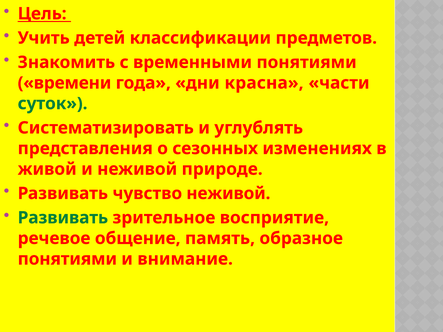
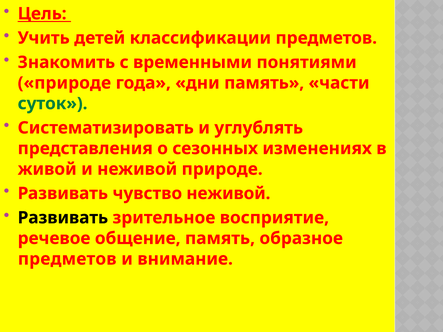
времени at (65, 83): времени -> природе
дни красна: красна -> память
Развивать at (63, 218) colour: green -> black
понятиями at (67, 259): понятиями -> предметов
